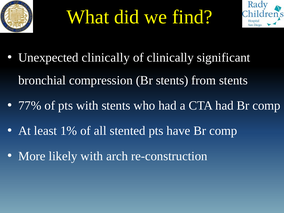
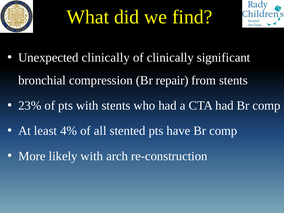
Br stents: stents -> repair
77%: 77% -> 23%
1%: 1% -> 4%
